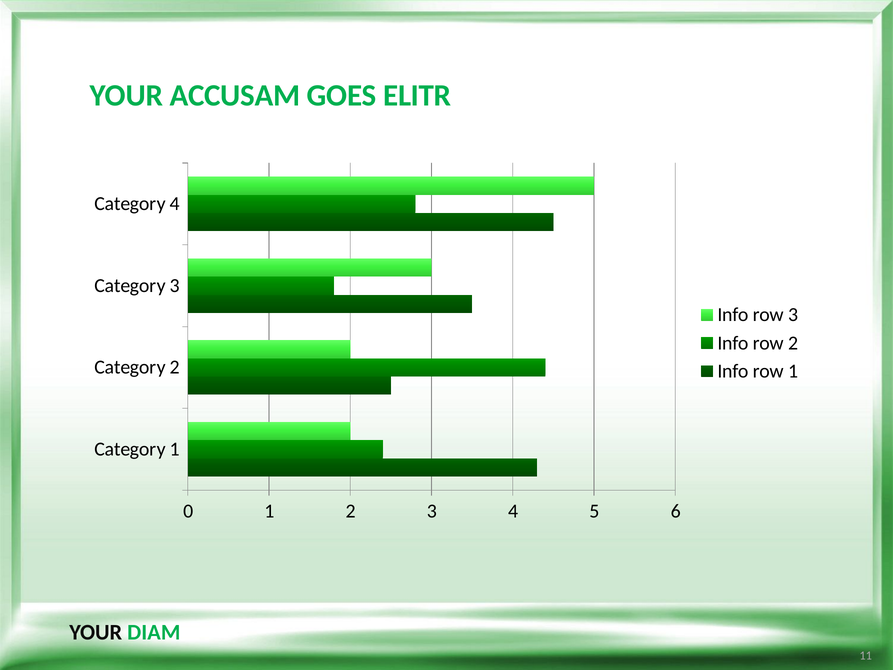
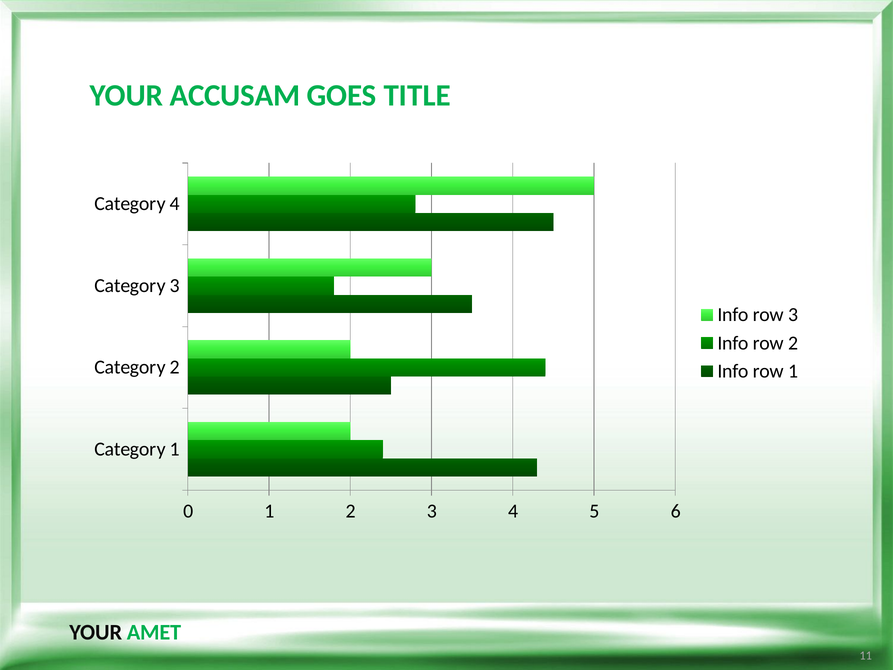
ELITR: ELITR -> TITLE
DIAM: DIAM -> AMET
